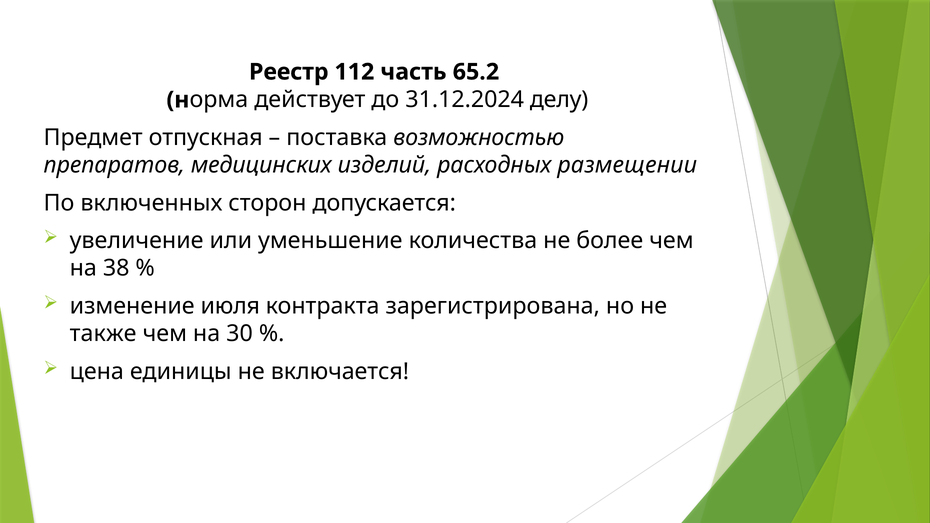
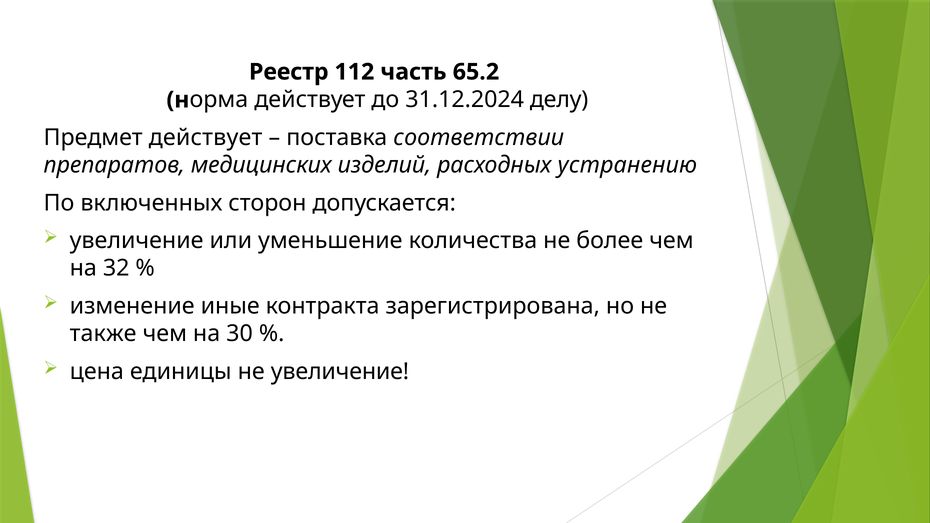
Предмет отпускная: отпускная -> действует
возможностью: возможностью -> соответствии
размещении: размещении -> устранению
38: 38 -> 32
июля: июля -> иные
не включается: включается -> увеличение
